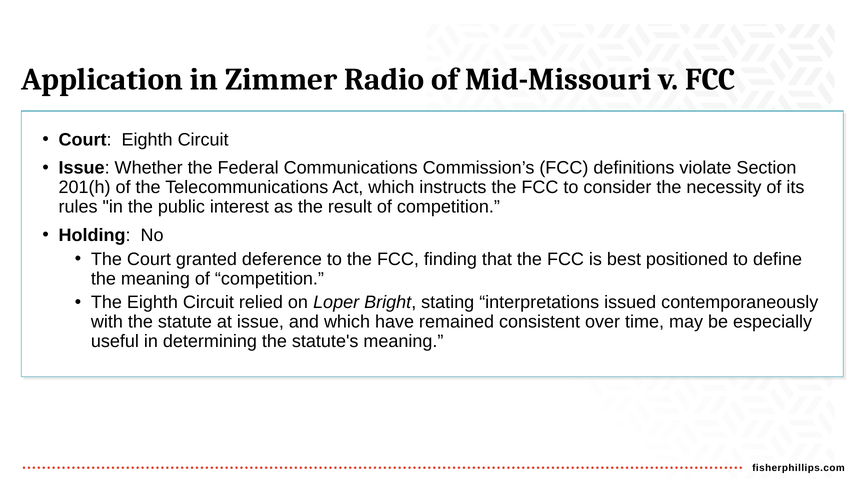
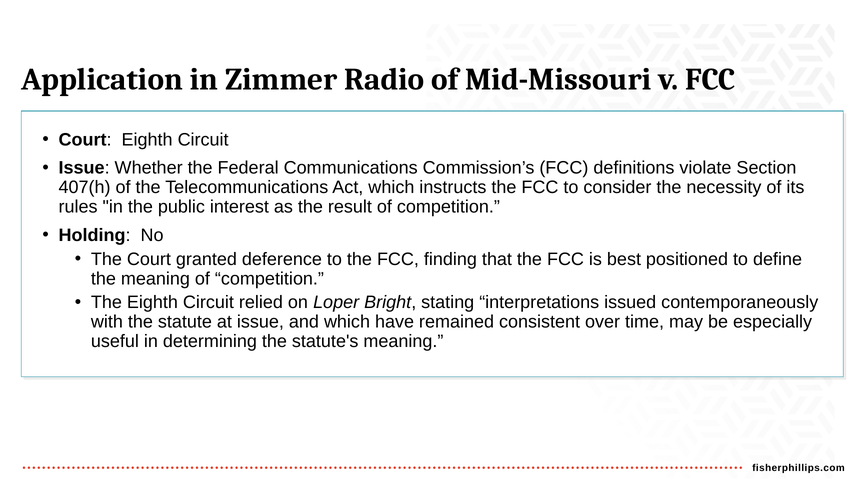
201(h: 201(h -> 407(h
